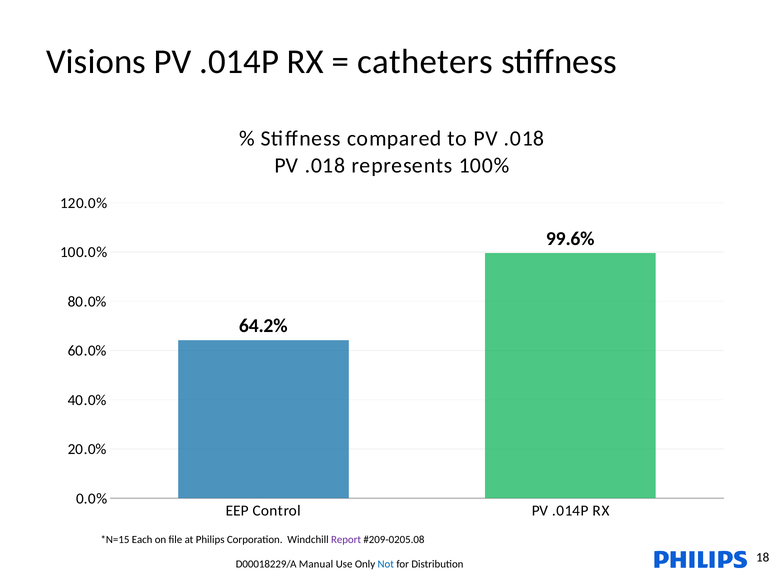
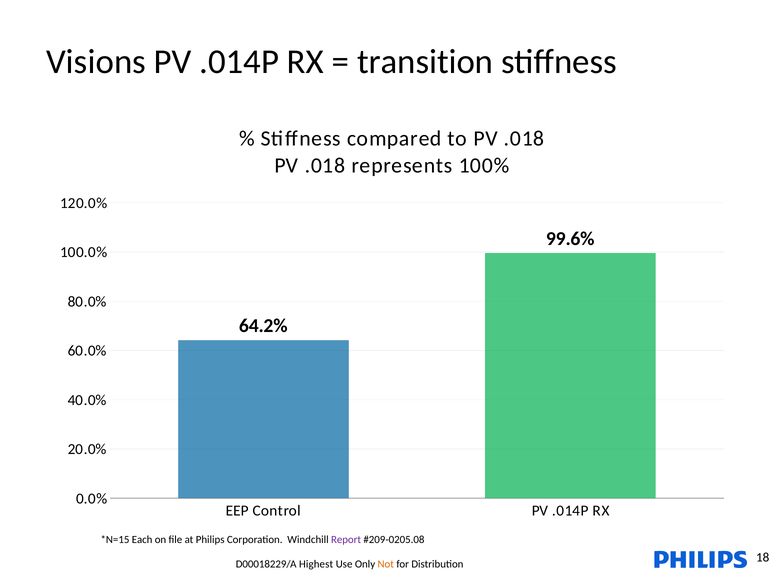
catheters: catheters -> transition
Manual: Manual -> Highest
Not colour: blue -> orange
